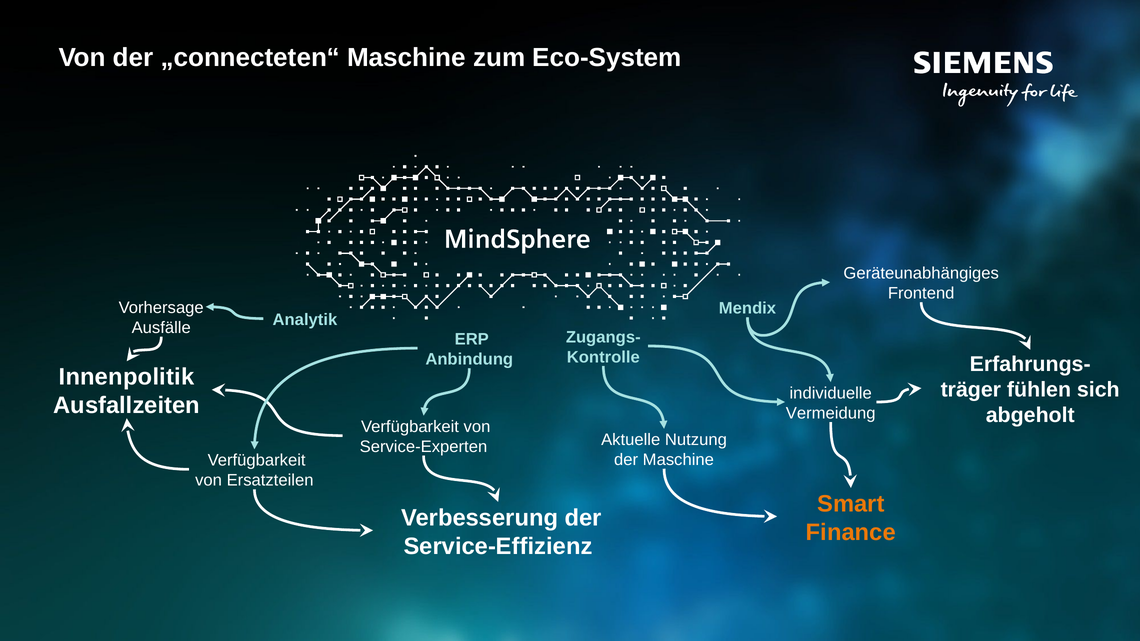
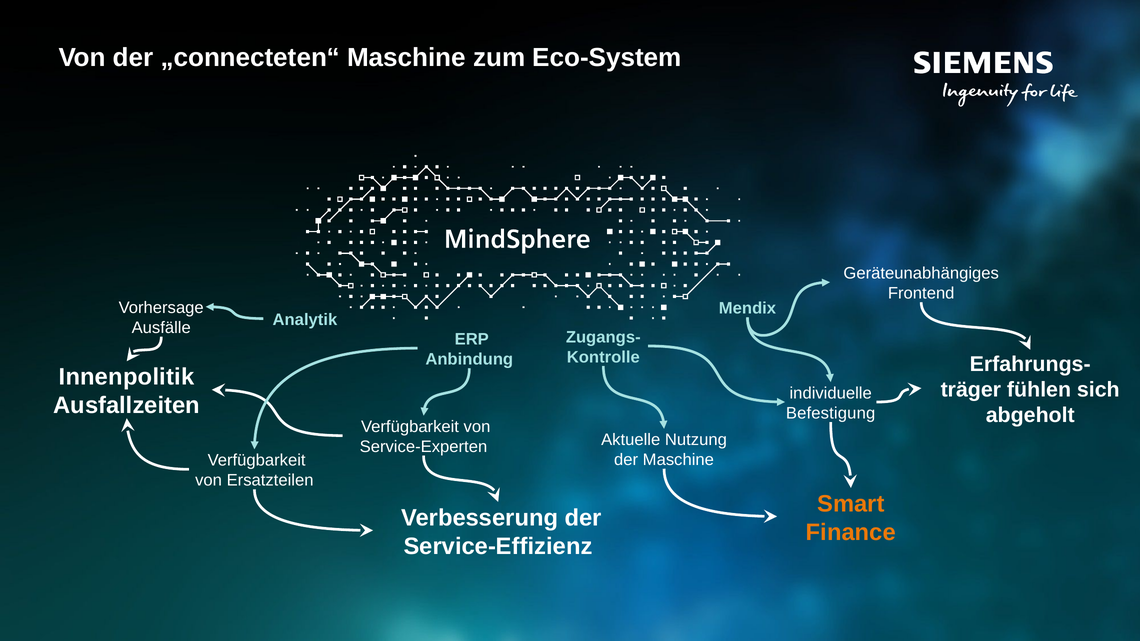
Vermeidung: Vermeidung -> Befestigung
